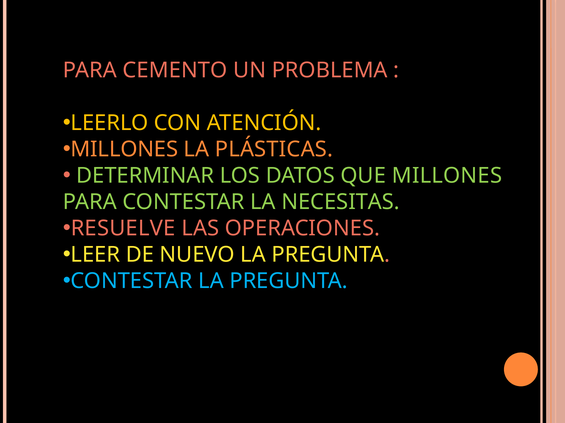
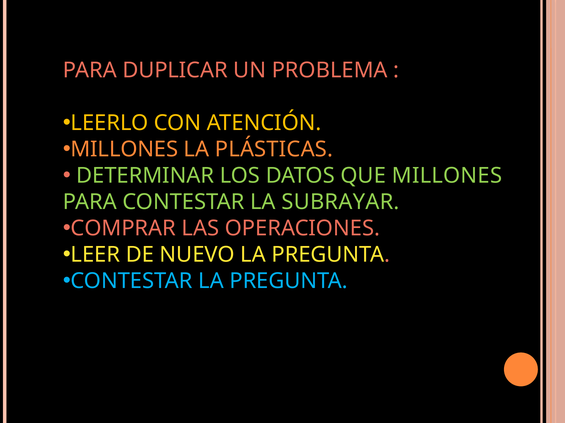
CEMENTO: CEMENTO -> DUPLICAR
NECESITAS: NECESITAS -> SUBRAYAR
RESUELVE: RESUELVE -> COMPRAR
